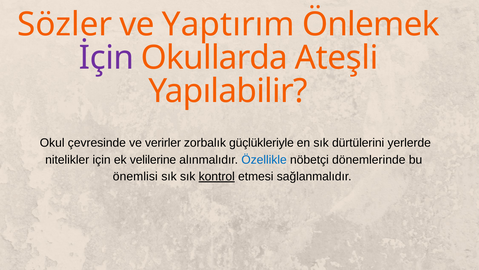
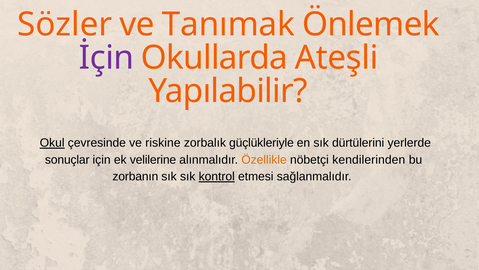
Yaptırım: Yaptırım -> Tanımak
Okul underline: none -> present
verirler: verirler -> riskine
nitelikler: nitelikler -> sonuçlar
Özellikle colour: blue -> orange
dönemlerinde: dönemlerinde -> kendilerinden
önemlisi: önemlisi -> zorbanın
